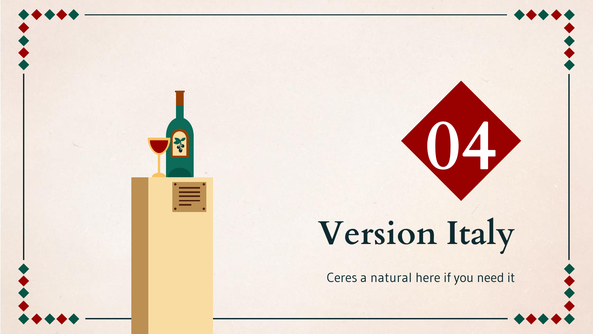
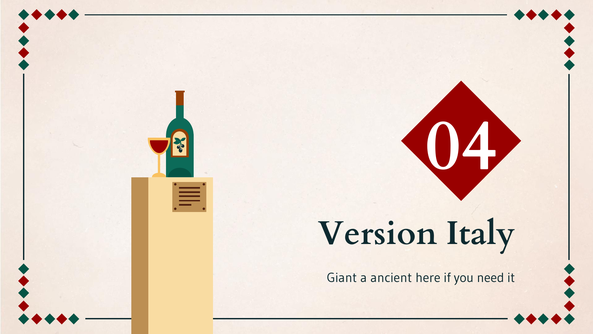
Ceres: Ceres -> Giant
natural: natural -> ancient
